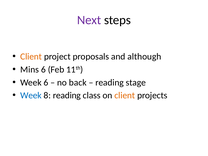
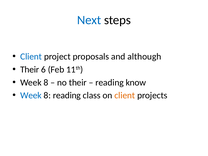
Next colour: purple -> blue
Client at (31, 57) colour: orange -> blue
Mins at (30, 70): Mins -> Their
6 at (46, 82): 6 -> 8
no back: back -> their
stage: stage -> know
